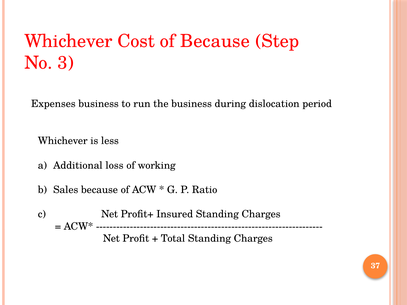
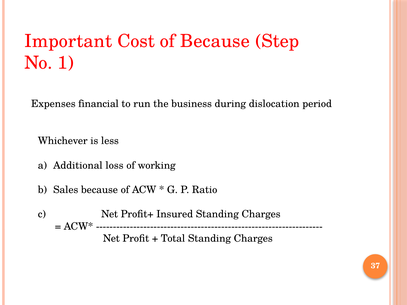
Whichever at (68, 41): Whichever -> Important
3: 3 -> 1
Expenses business: business -> financial
